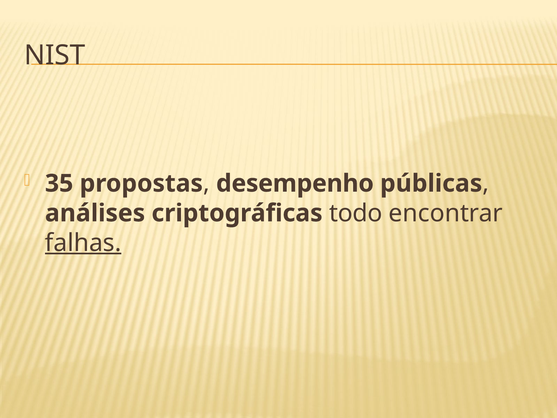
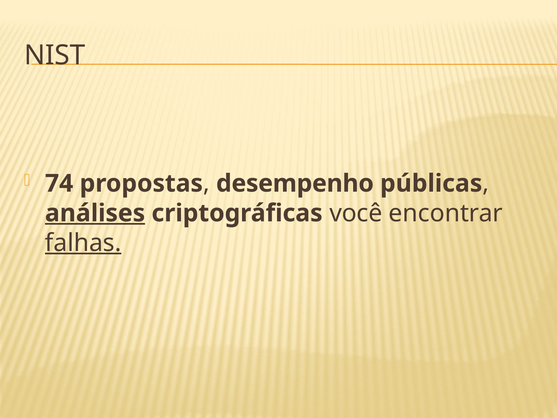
35: 35 -> 74
análises underline: none -> present
todo: todo -> você
